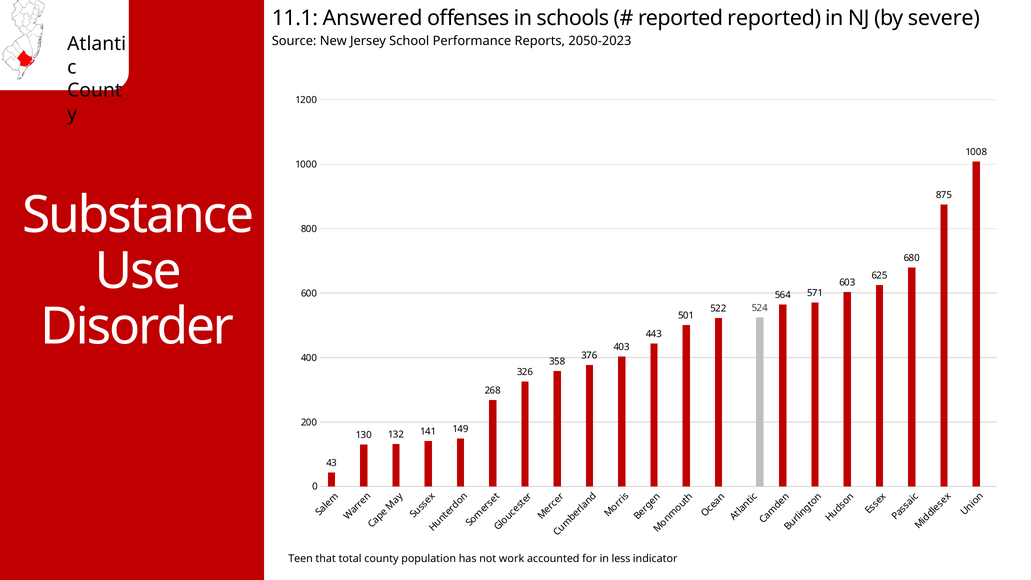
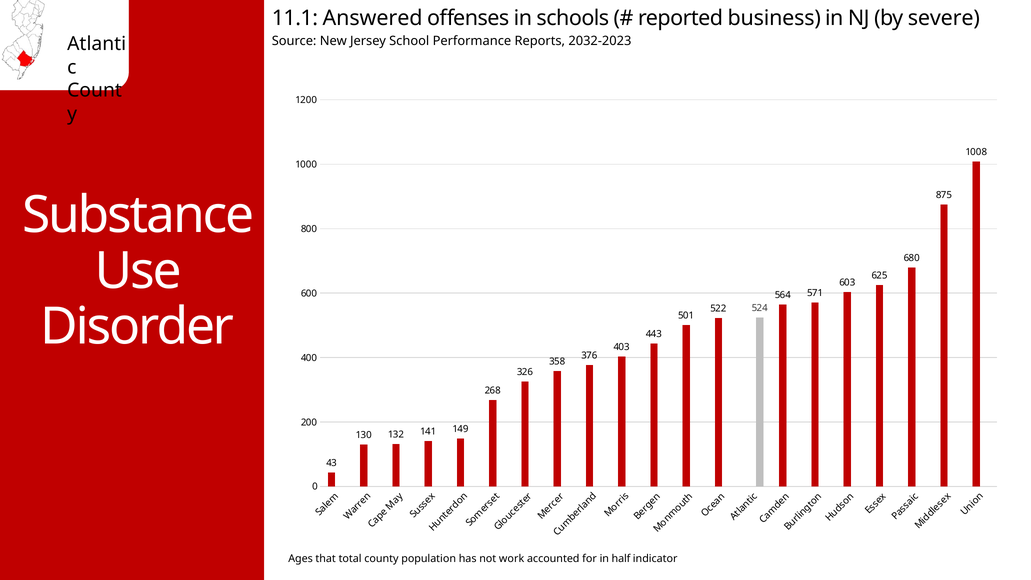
reported reported: reported -> business
2050-2023: 2050-2023 -> 2032-2023
Teen: Teen -> Ages
less: less -> half
